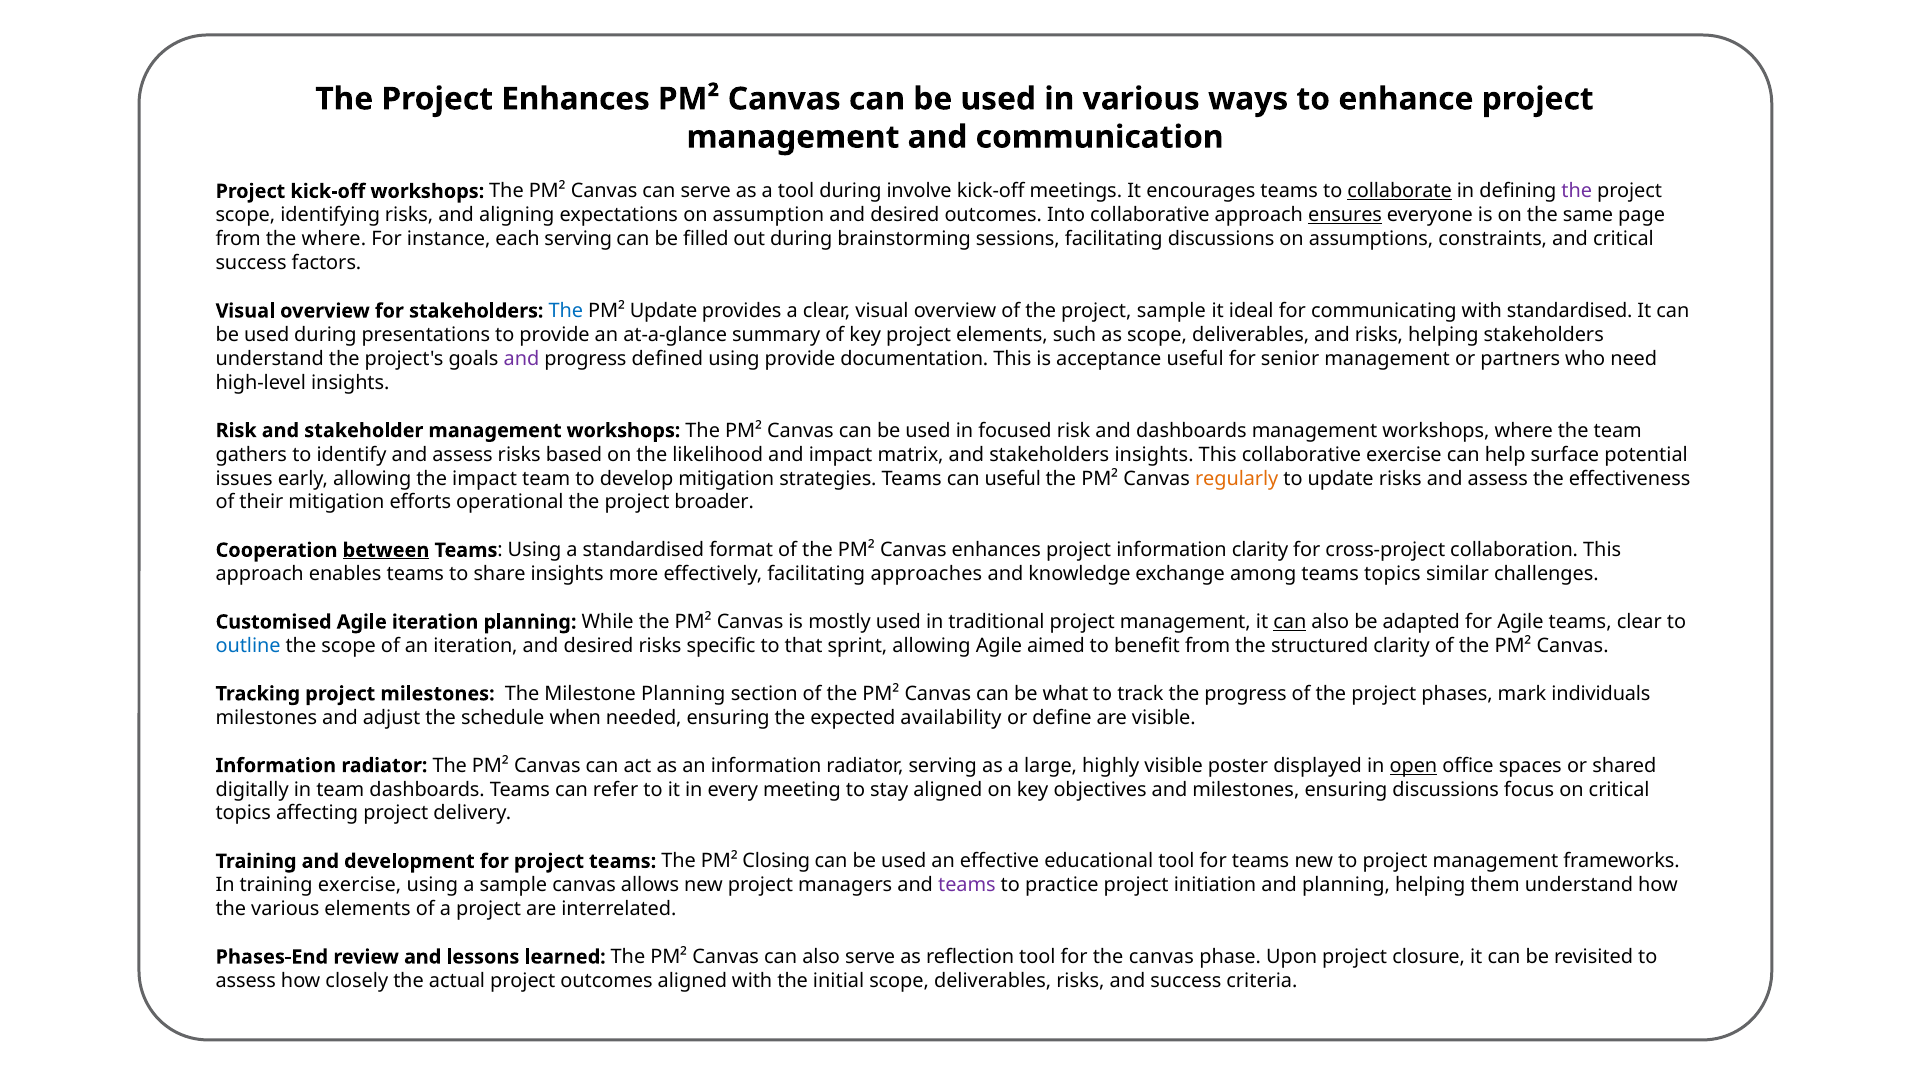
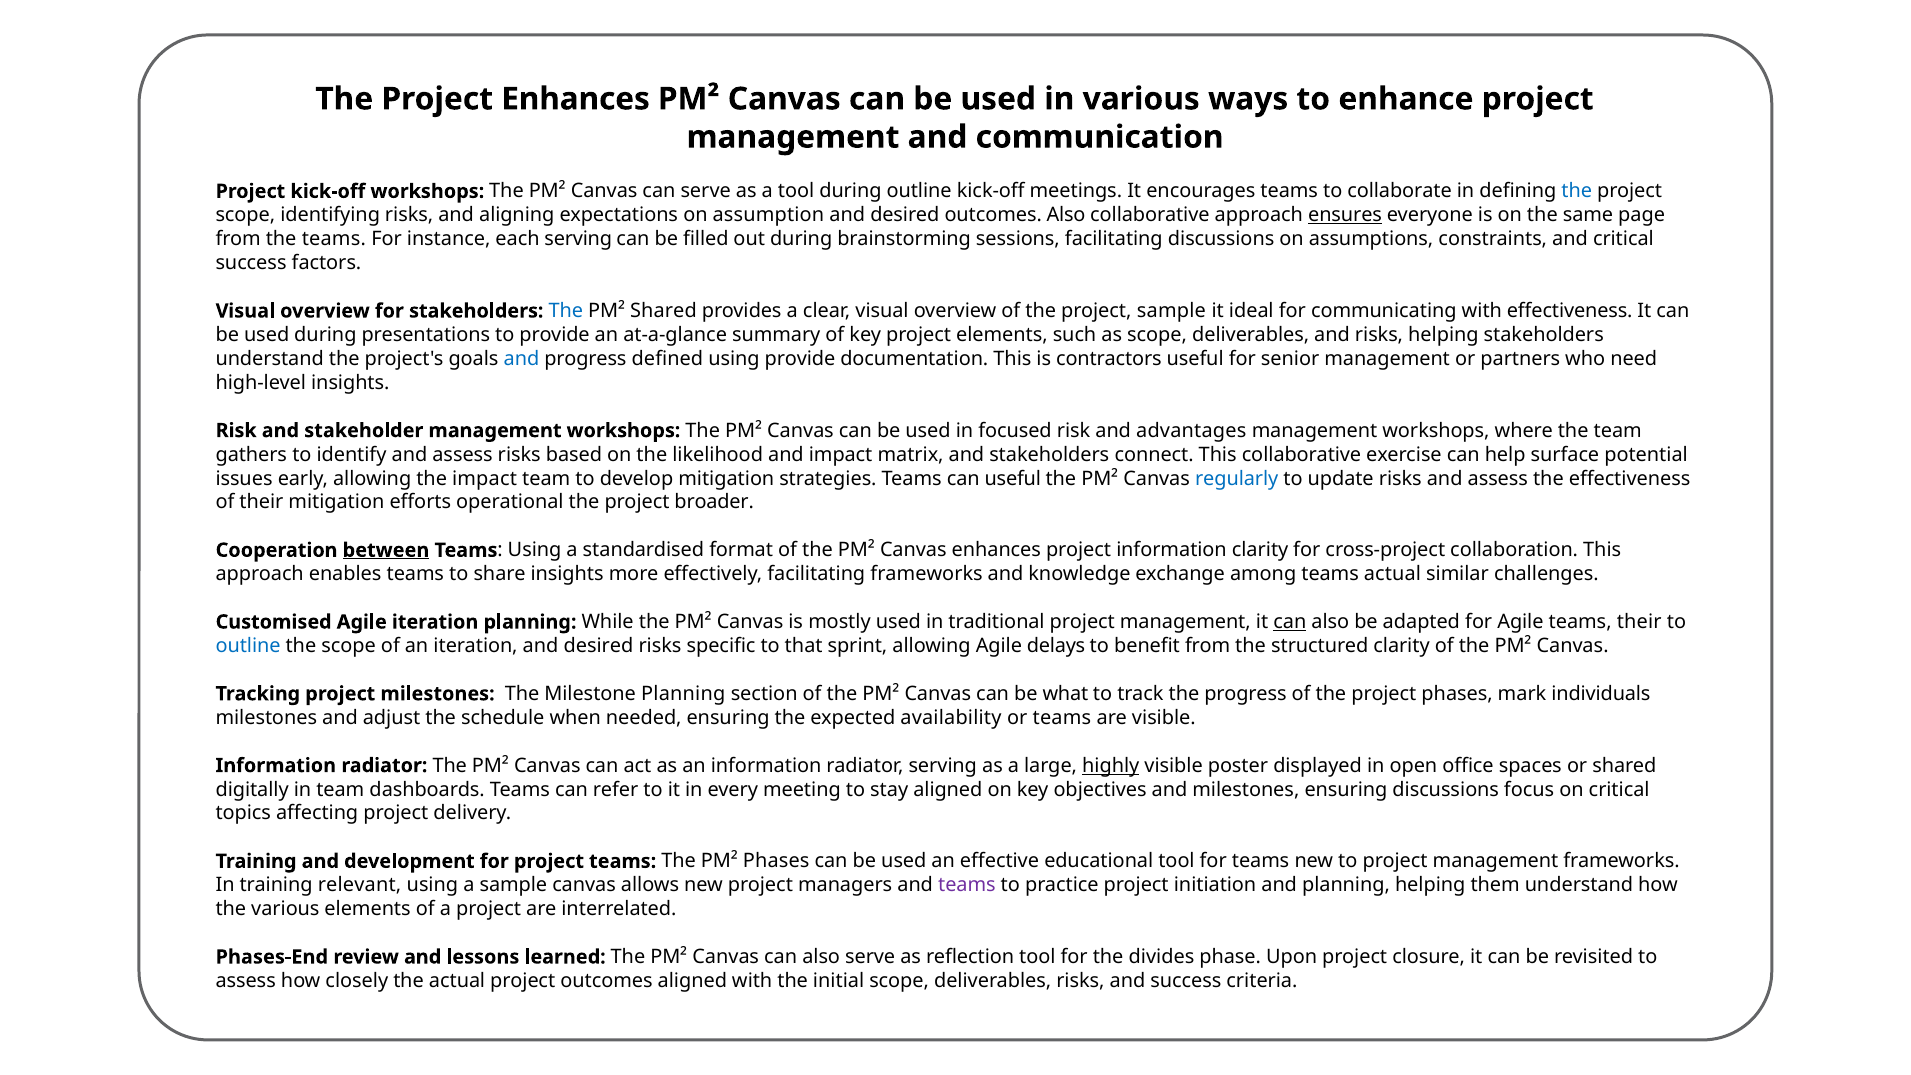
during involve: involve -> outline
collaborate underline: present -> none
the at (1577, 191) colour: purple -> blue
outcomes Into: Into -> Also
the where: where -> teams
PM² Update: Update -> Shared
with standardised: standardised -> effectiveness
and at (521, 359) colour: purple -> blue
acceptance: acceptance -> contractors
and dashboards: dashboards -> advantages
stakeholders insights: insights -> connect
regularly colour: orange -> blue
facilitating approaches: approaches -> frameworks
teams topics: topics -> actual
teams clear: clear -> their
aimed: aimed -> delays
or define: define -> teams
highly underline: none -> present
open underline: present -> none
PM² Closing: Closing -> Phases
training exercise: exercise -> relevant
the canvas: canvas -> divides
